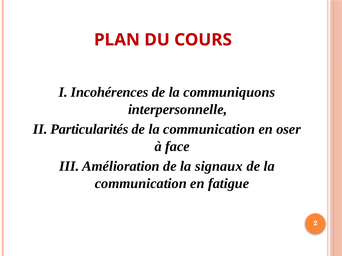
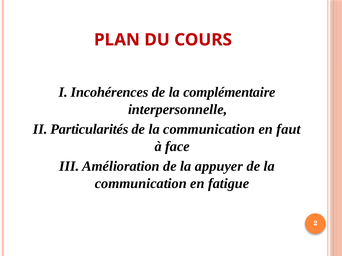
communiquons: communiquons -> complémentaire
oser: oser -> faut
signaux: signaux -> appuyer
